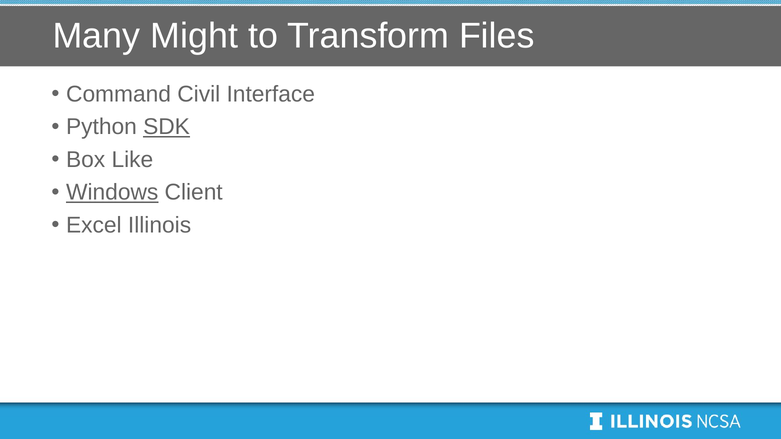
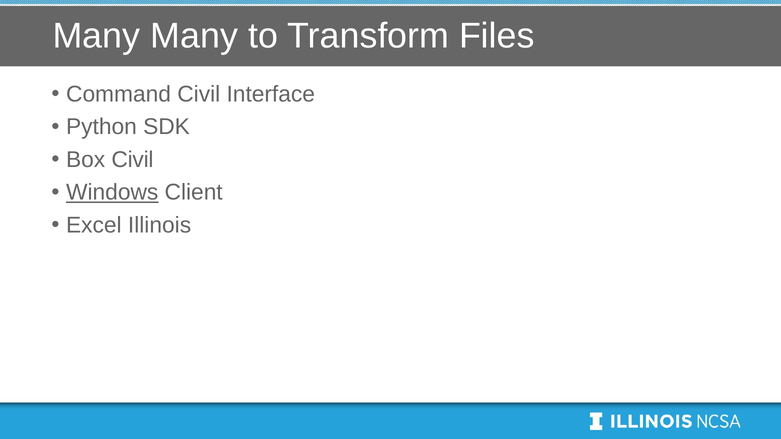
Many Might: Might -> Many
SDK underline: present -> none
Box Like: Like -> Civil
